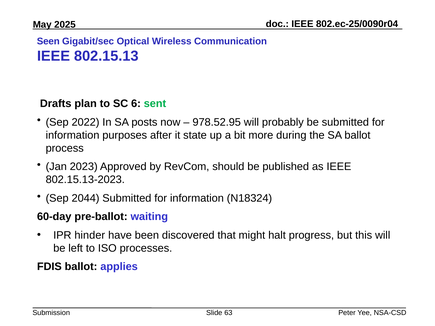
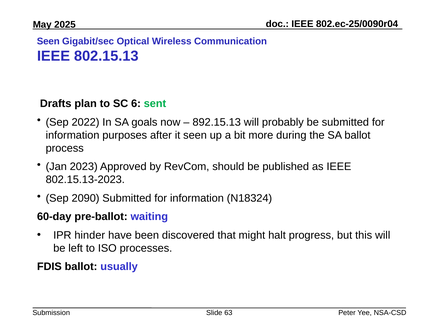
posts: posts -> goals
978.52.95: 978.52.95 -> 892.15.13
it state: state -> seen
2044: 2044 -> 2090
applies: applies -> usually
